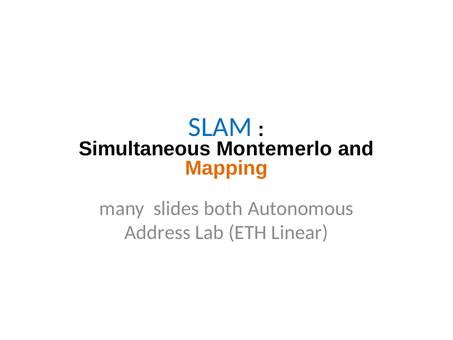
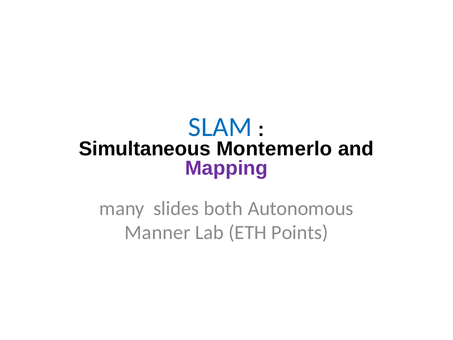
Mapping colour: orange -> purple
Address: Address -> Manner
Linear: Linear -> Points
